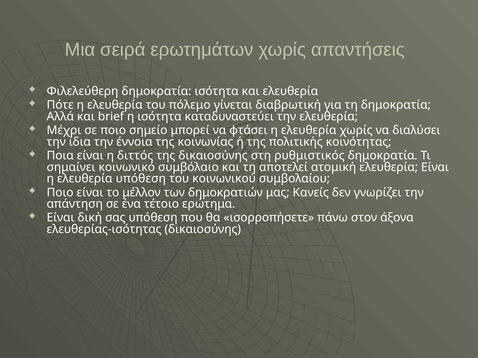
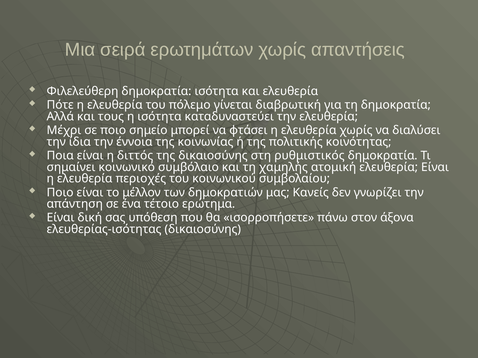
brief: brief -> τους
αποτελεί: αποτελεί -> χαμηλής
ελευθερία υπόθεση: υπόθεση -> περιοχές
